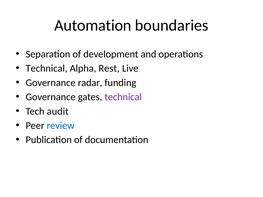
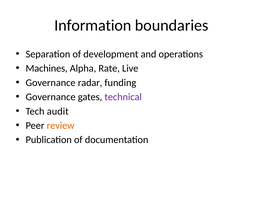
Automation: Automation -> Information
Technical at (47, 68): Technical -> Machines
Rest: Rest -> Rate
review colour: blue -> orange
